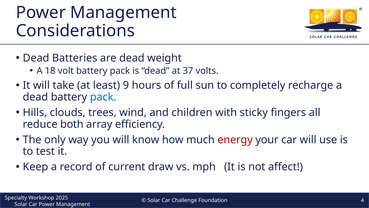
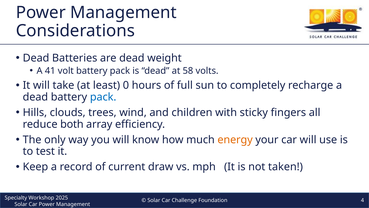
18: 18 -> 41
37: 37 -> 58
9: 9 -> 0
energy colour: red -> orange
affect: affect -> taken
